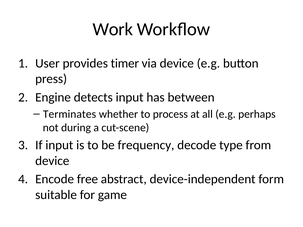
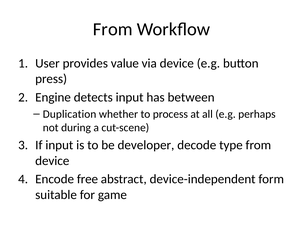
Work at (113, 29): Work -> From
timer: timer -> value
Terminates: Terminates -> Duplication
frequency: frequency -> developer
